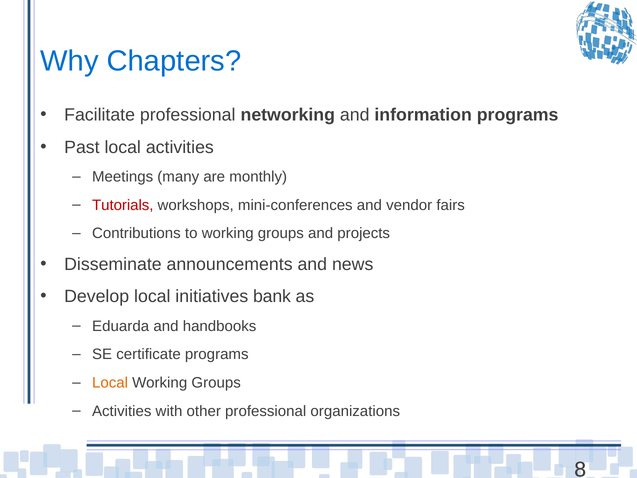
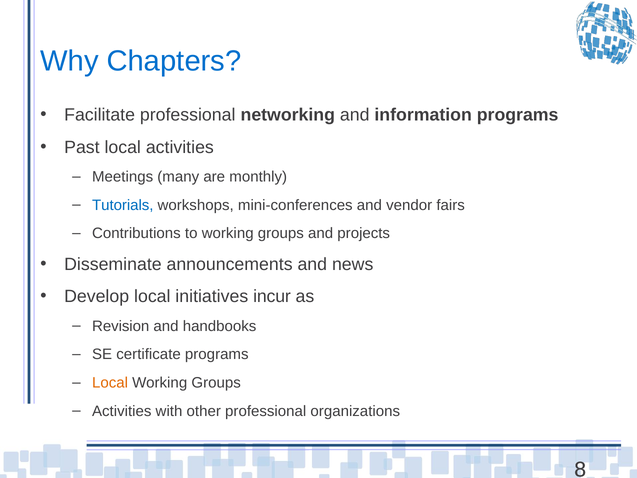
Tutorials colour: red -> blue
bank: bank -> incur
Eduarda: Eduarda -> Revision
